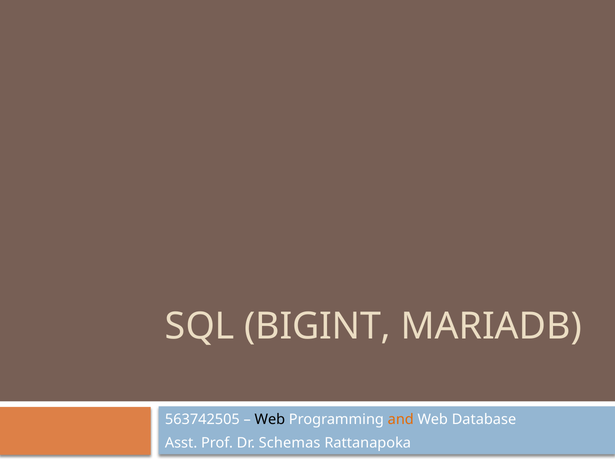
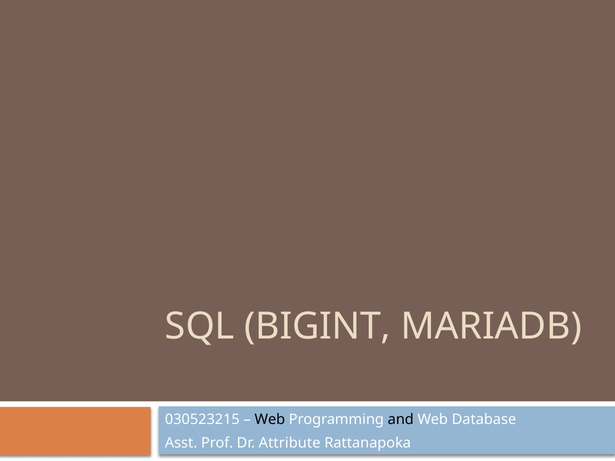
563742505: 563742505 -> 030523215
and colour: orange -> black
Schemas: Schemas -> Attribute
